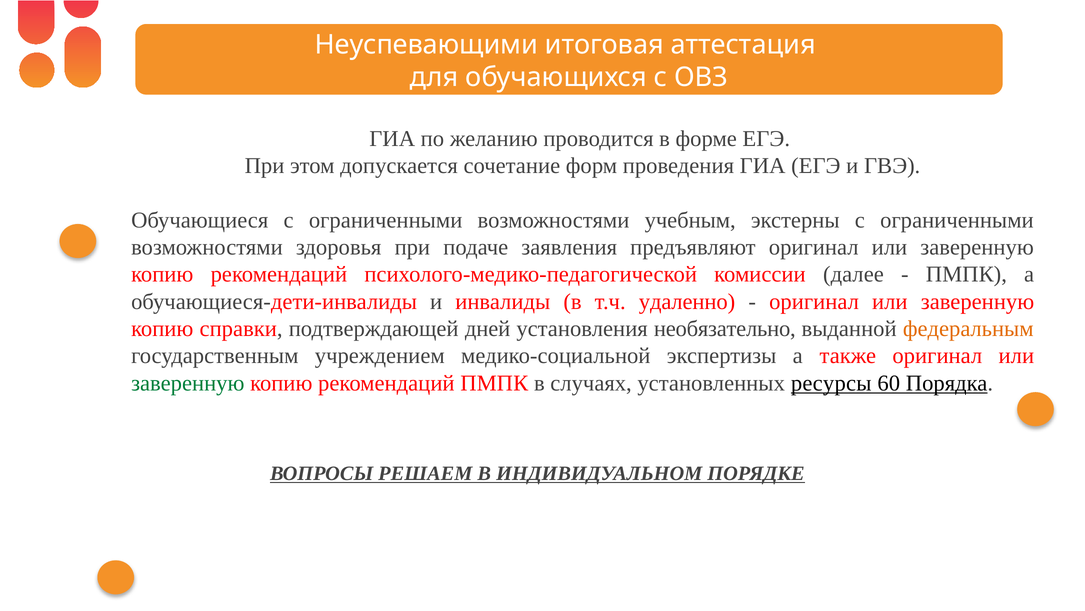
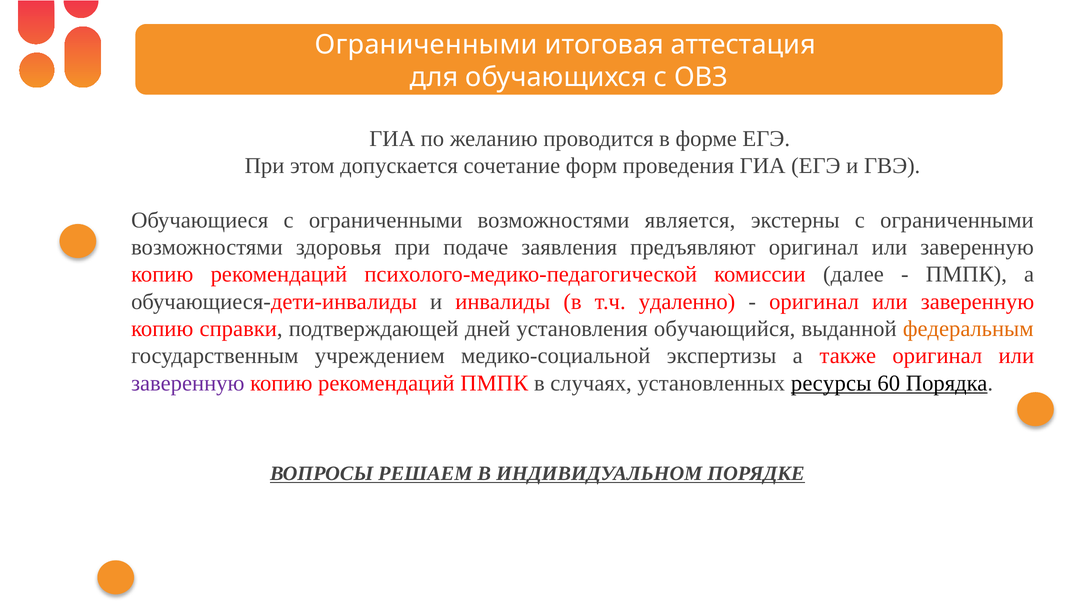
Неуспевающими at (426, 45): Неуспевающими -> Ограниченными
учебным: учебным -> является
необязательно: необязательно -> обучающийся
заверенную at (188, 383) colour: green -> purple
